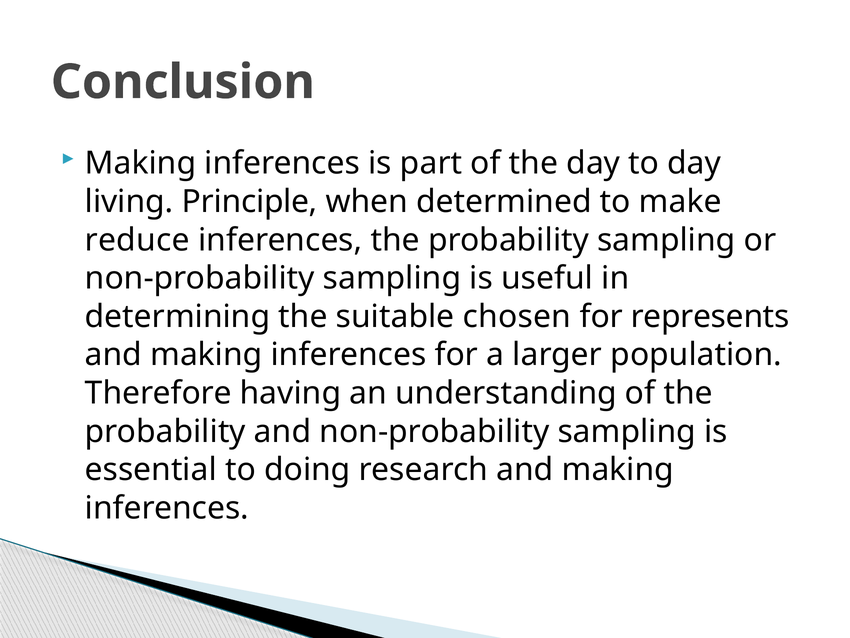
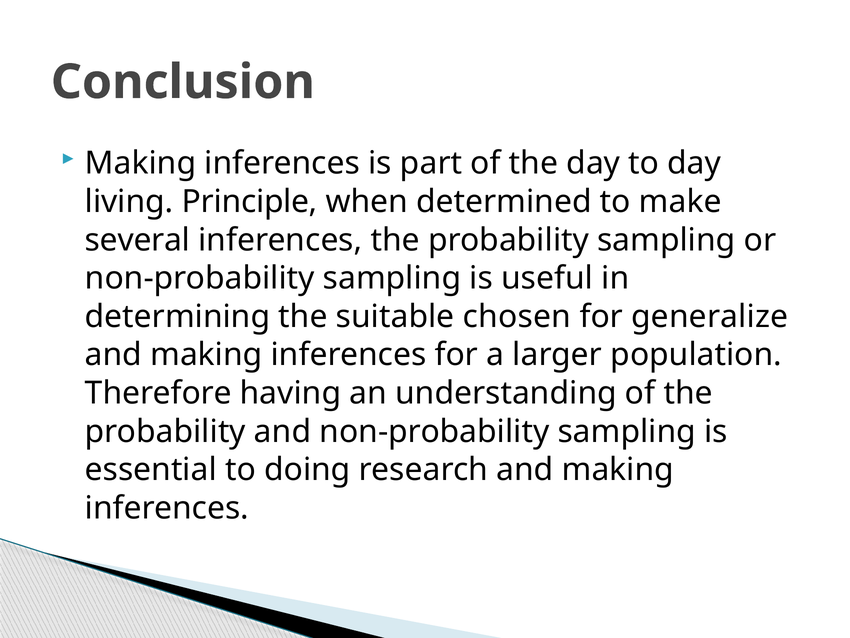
reduce: reduce -> several
represents: represents -> generalize
